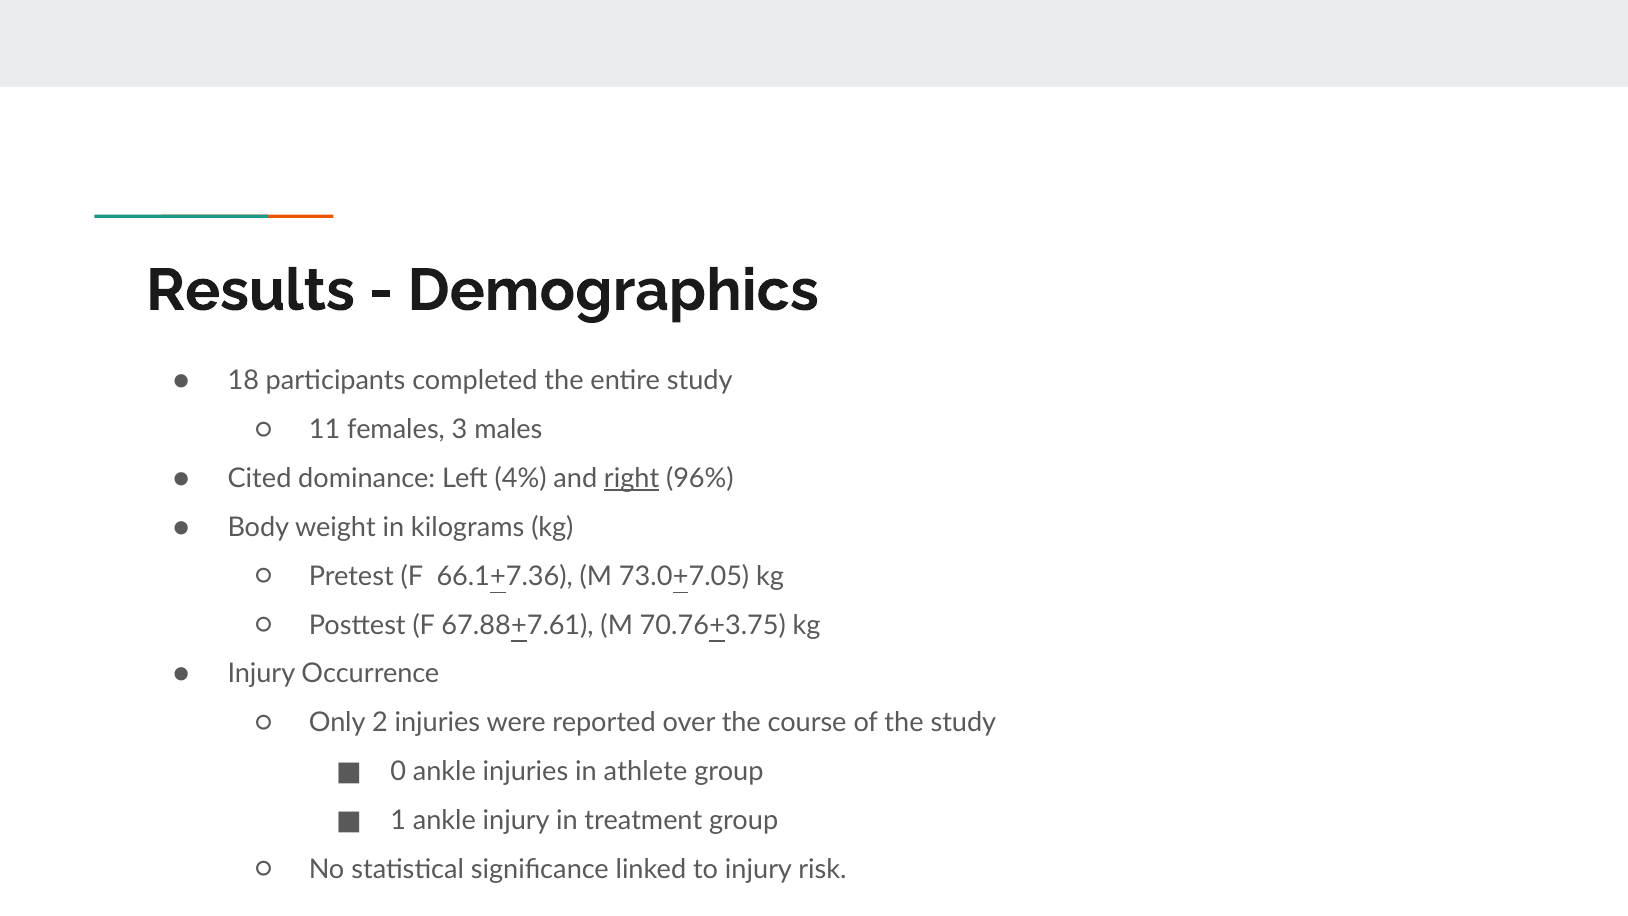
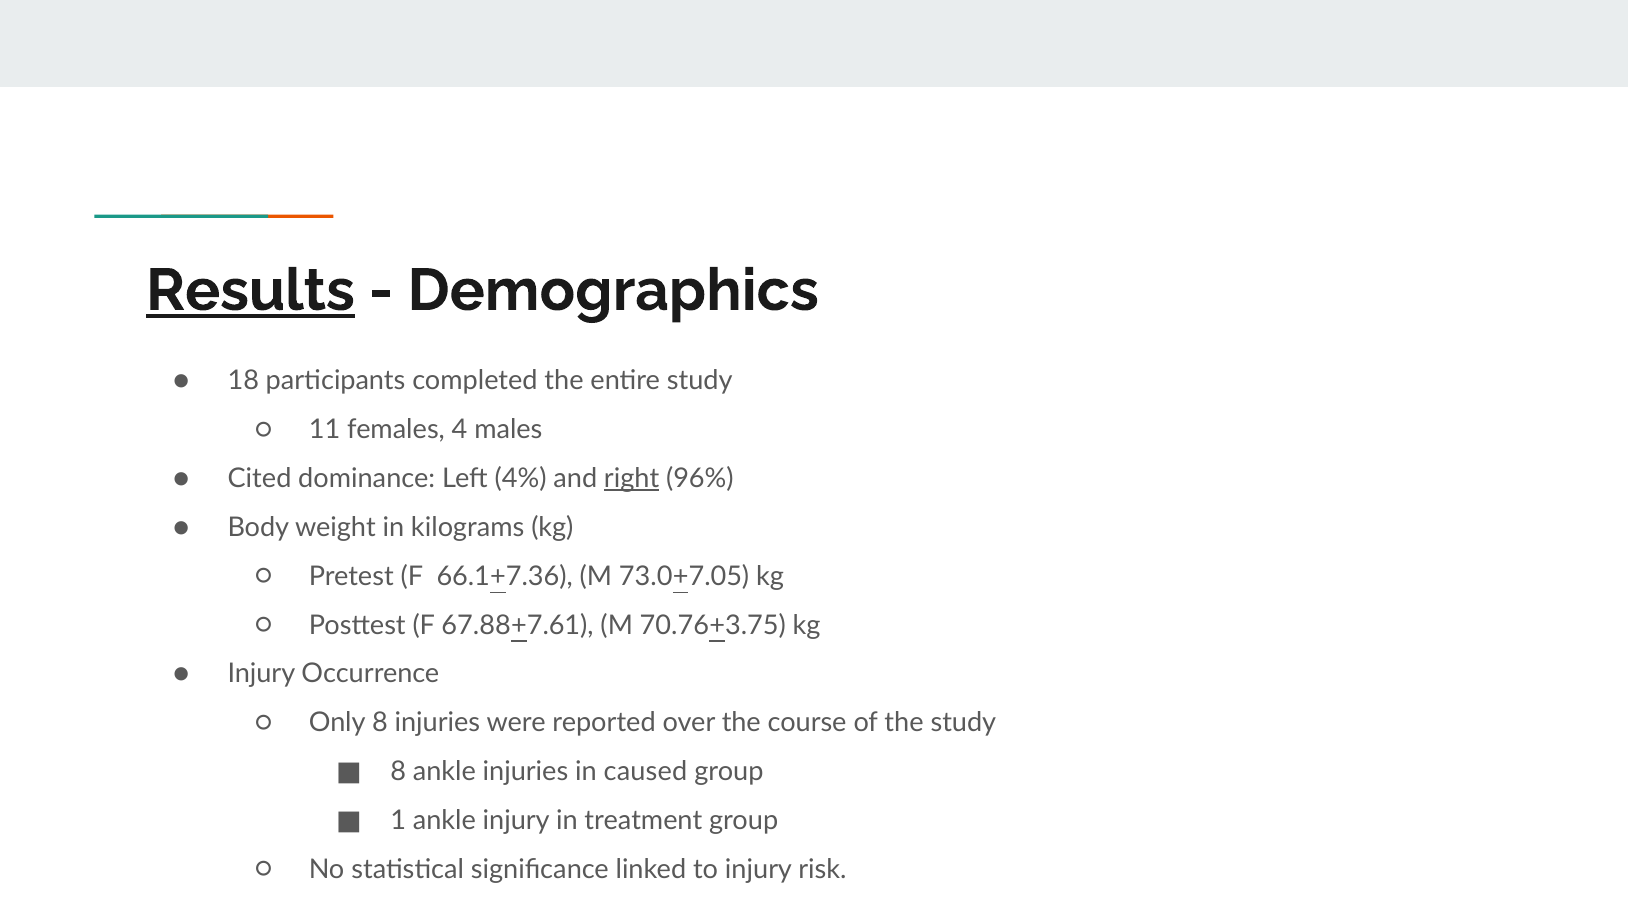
Results underline: none -> present
3: 3 -> 4
Only 2: 2 -> 8
0 at (398, 772): 0 -> 8
athlete: athlete -> caused
